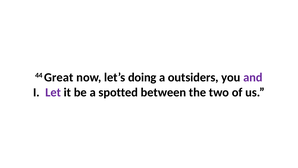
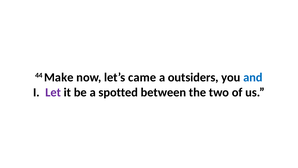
Great: Great -> Make
doing: doing -> came
and colour: purple -> blue
